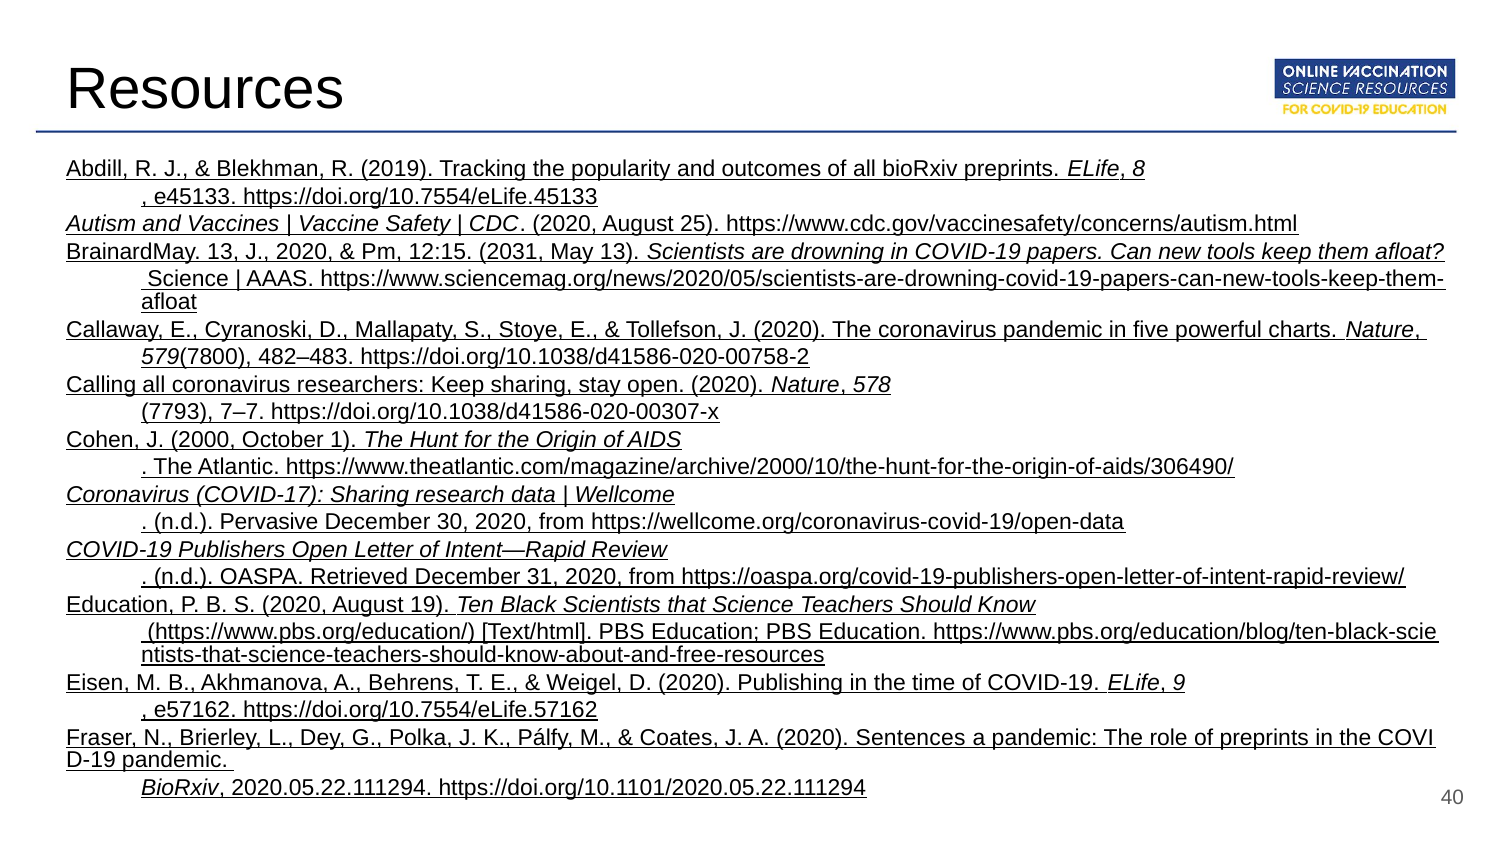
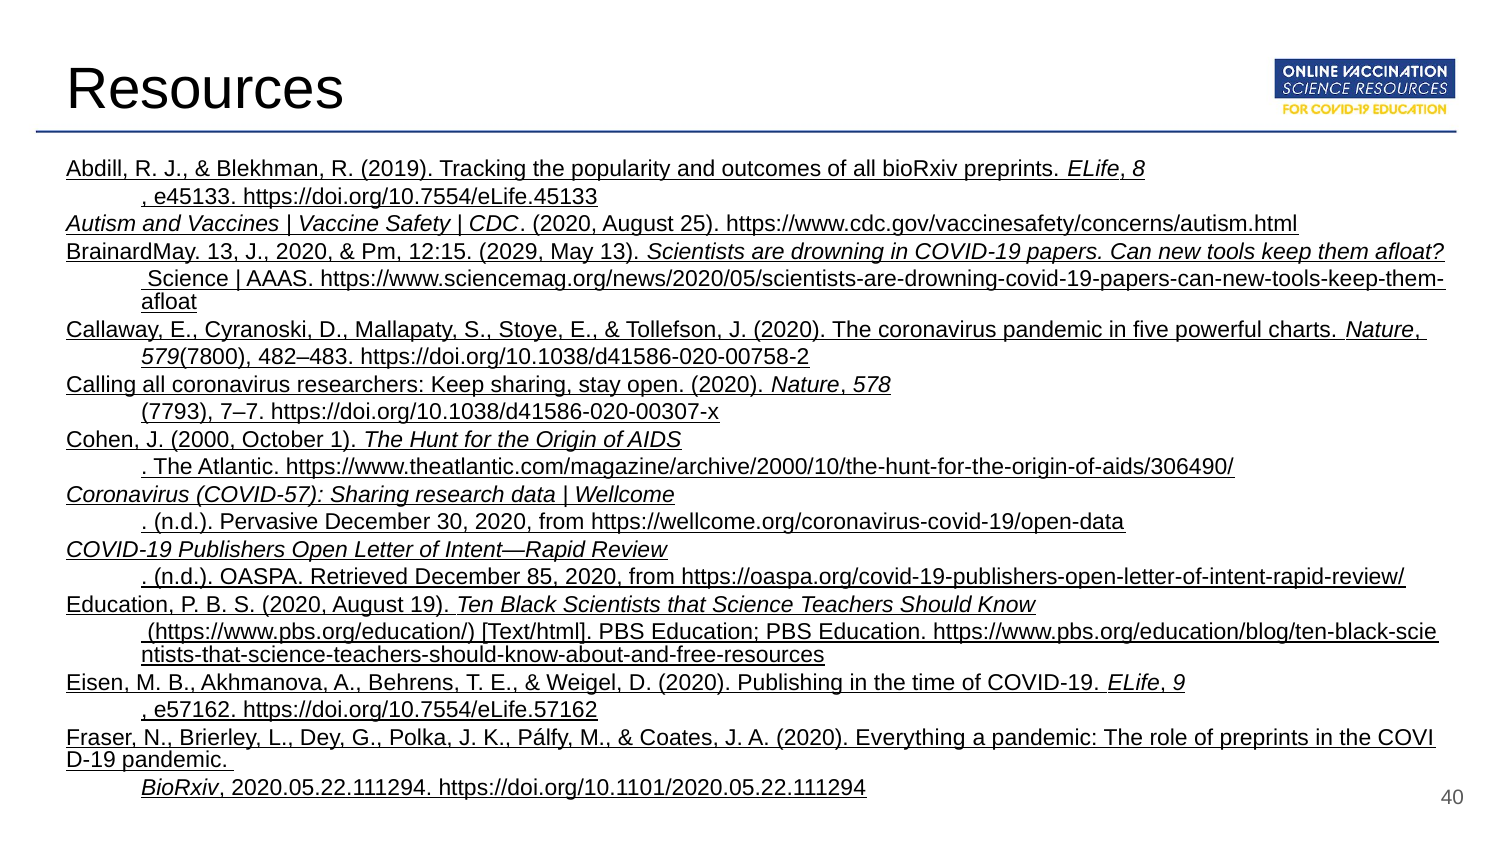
2031: 2031 -> 2029
COVID-17: COVID-17 -> COVID-57
31: 31 -> 85
Sentences: Sentences -> Everything
